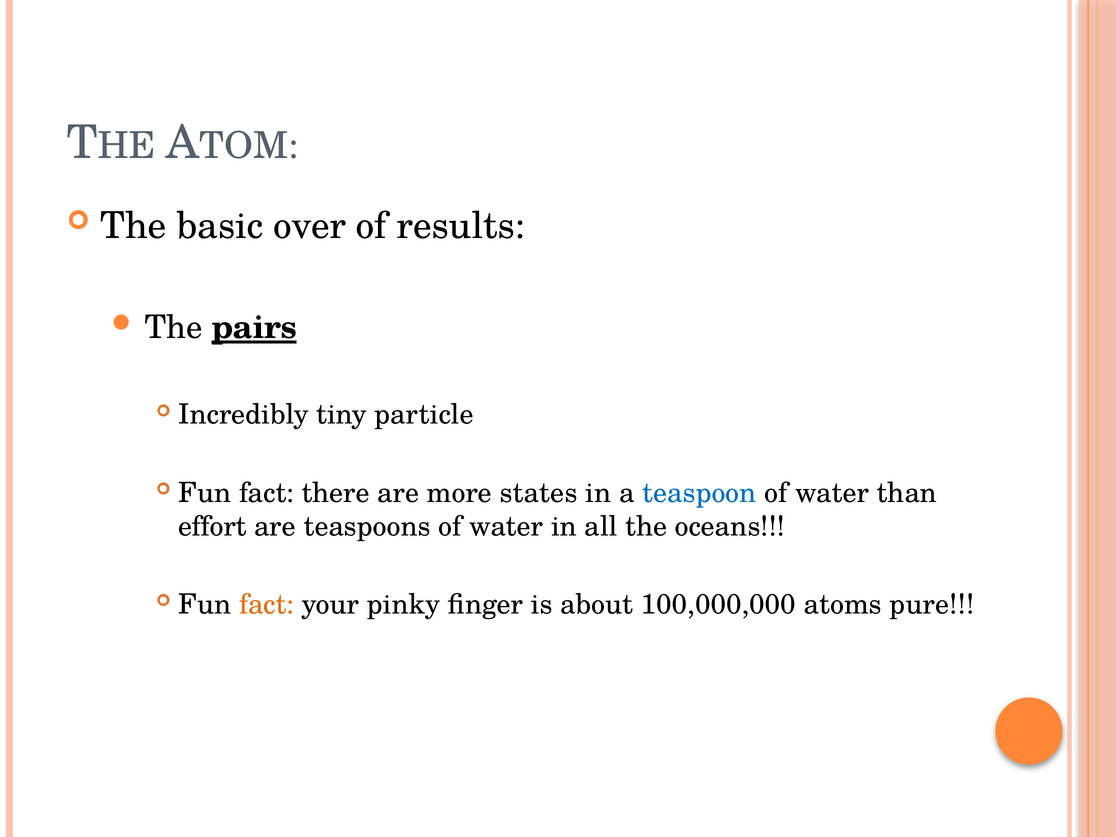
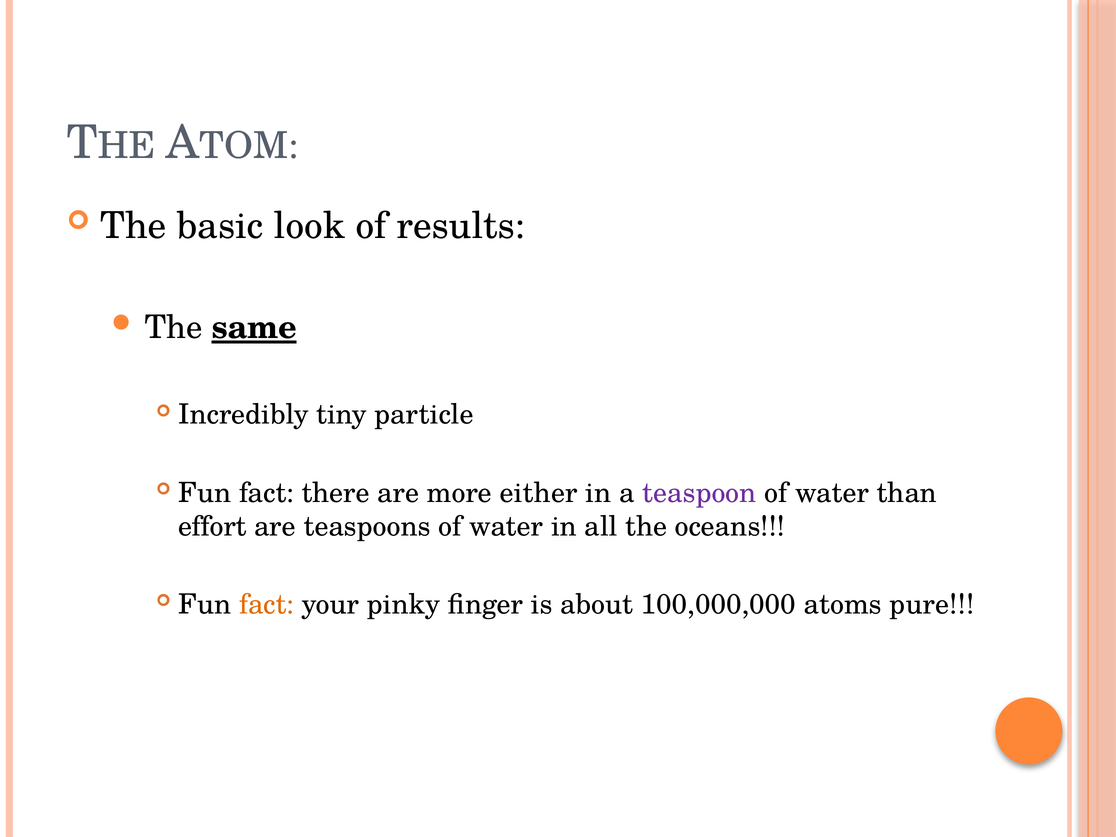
over: over -> look
pairs: pairs -> same
states: states -> either
teaspoon colour: blue -> purple
